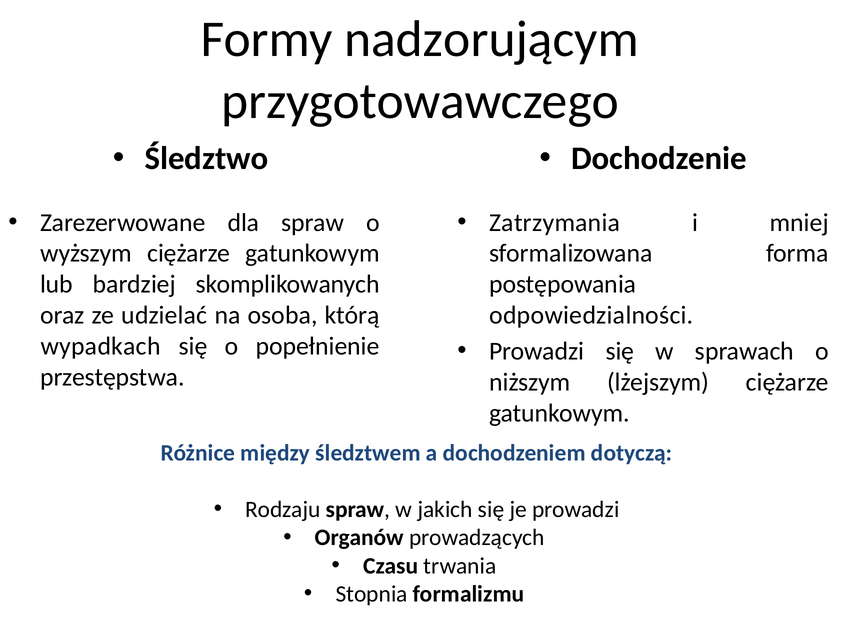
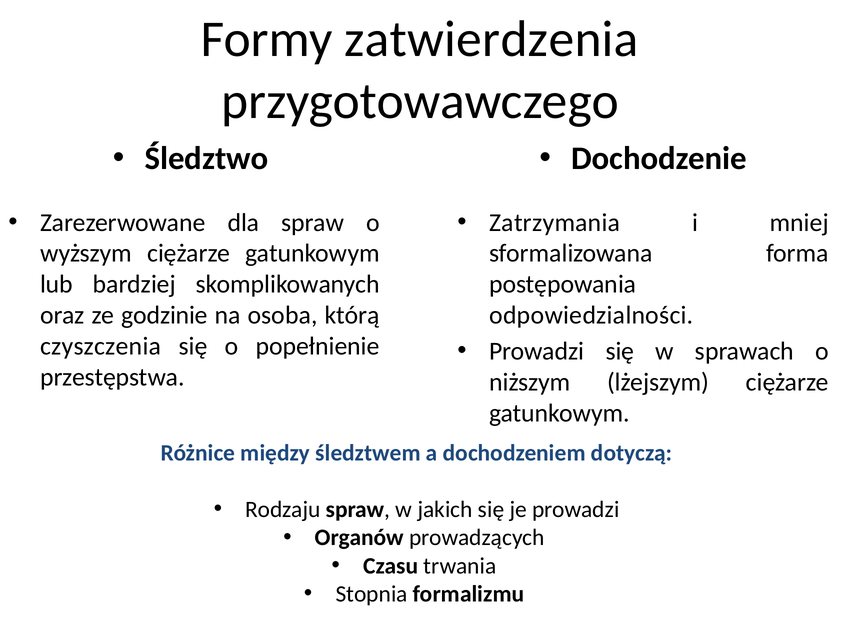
nadzorującym: nadzorującym -> zatwierdzenia
udzielać: udzielać -> godzinie
wypadkach: wypadkach -> czyszczenia
